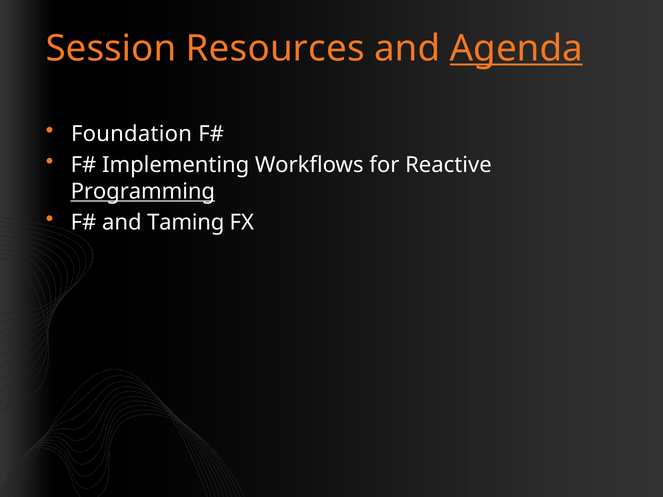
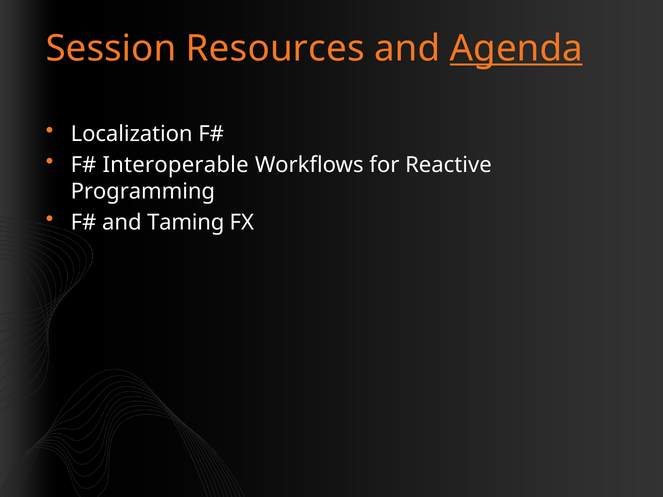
Foundation: Foundation -> Localization
Implementing: Implementing -> Interoperable
Programming underline: present -> none
